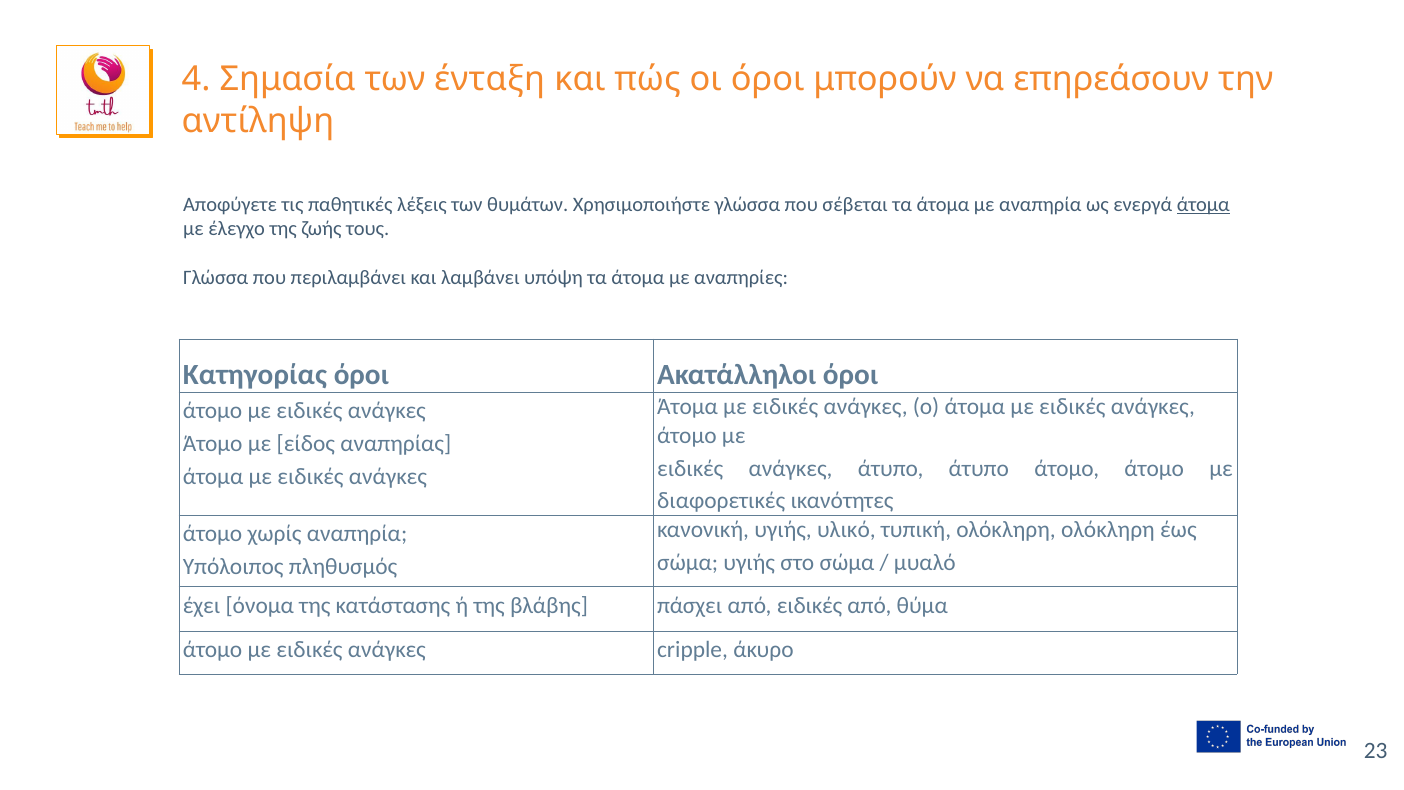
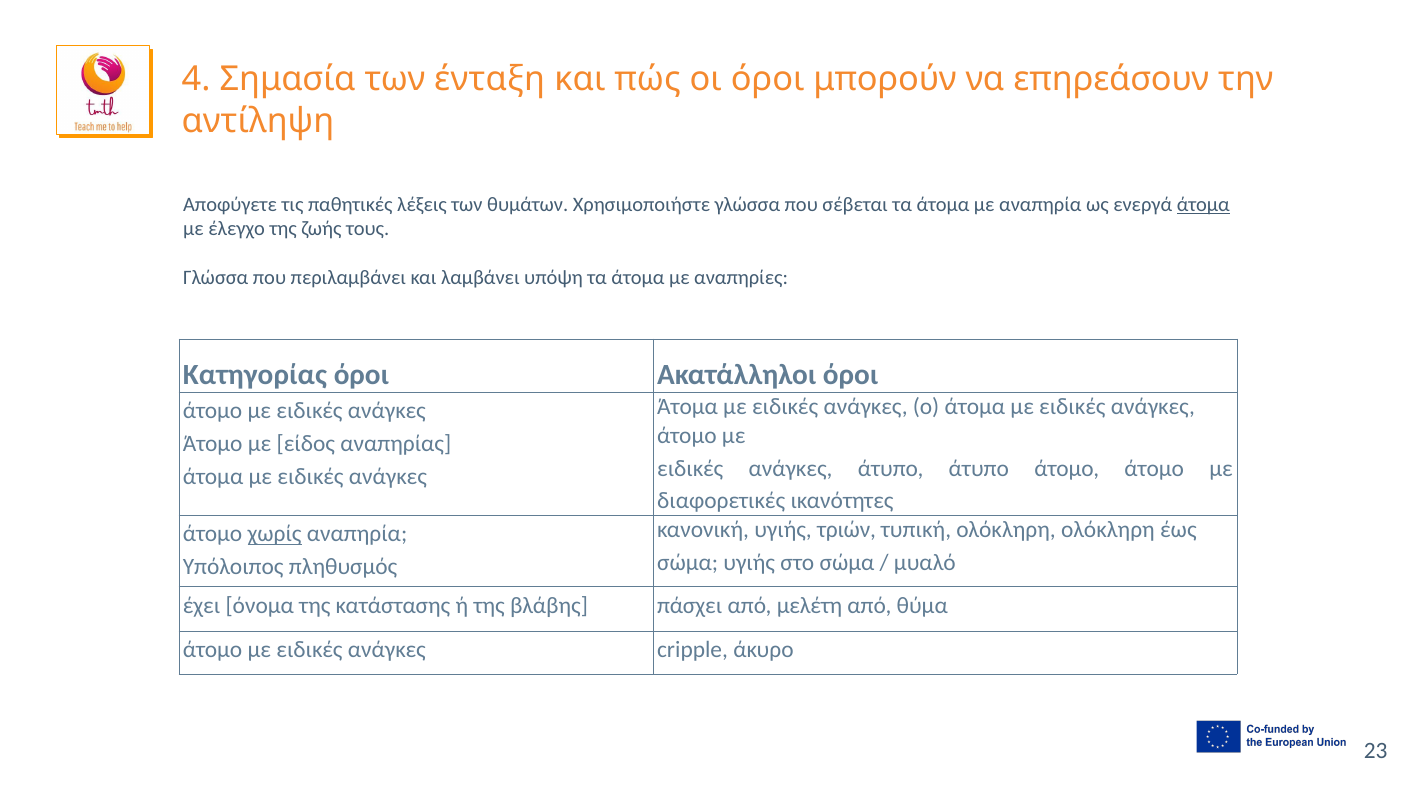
υλικό: υλικό -> τριών
χωρίς underline: none -> present
από ειδικές: ειδικές -> μελέτη
